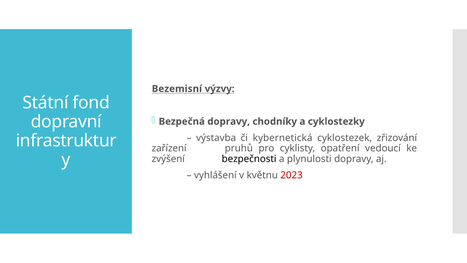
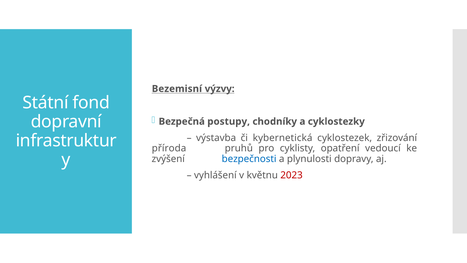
Bezpečná dopravy: dopravy -> postupy
zařízení: zařízení -> příroda
bezpečnosti colour: black -> blue
